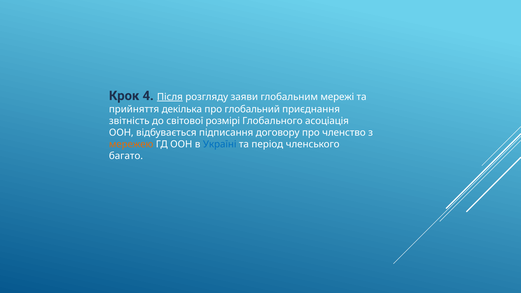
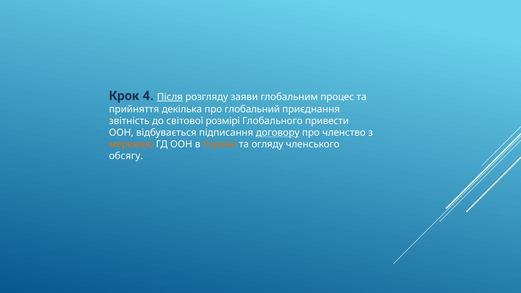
мережі: мережі -> процес
асоціація: асоціація -> привести
договору underline: none -> present
Україні colour: blue -> orange
період: період -> огляду
багато: багато -> обсягу
